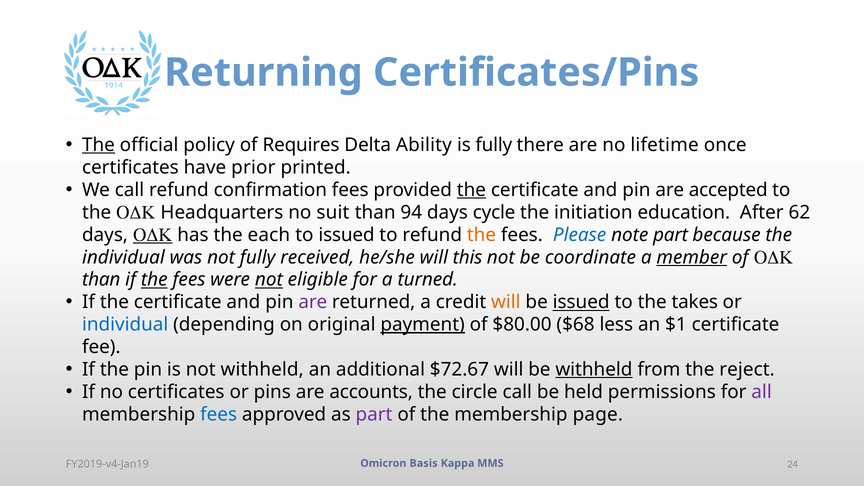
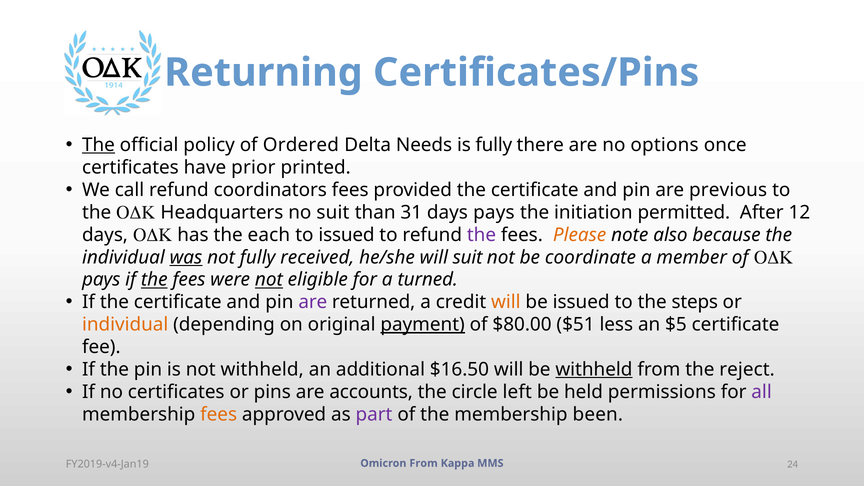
Requires: Requires -> Ordered
Ability: Ability -> Needs
lifetime: lifetime -> options
confirmation: confirmation -> coordinators
the at (471, 190) underline: present -> none
accepted: accepted -> previous
94: 94 -> 31
days cycle: cycle -> pays
education: education -> permitted
62: 62 -> 12
ODK at (153, 235) underline: present -> none
the at (481, 235) colour: orange -> purple
Please colour: blue -> orange
note part: part -> also
was underline: none -> present
will this: this -> suit
member underline: present -> none
than at (101, 280): than -> pays
issued at (581, 302) underline: present -> none
takes: takes -> steps
individual at (125, 325) colour: blue -> orange
$68: $68 -> $51
$1: $1 -> $5
$72.67: $72.67 -> $16.50
circle call: call -> left
fees at (219, 414) colour: blue -> orange
page: page -> been
Omicron Basis: Basis -> From
